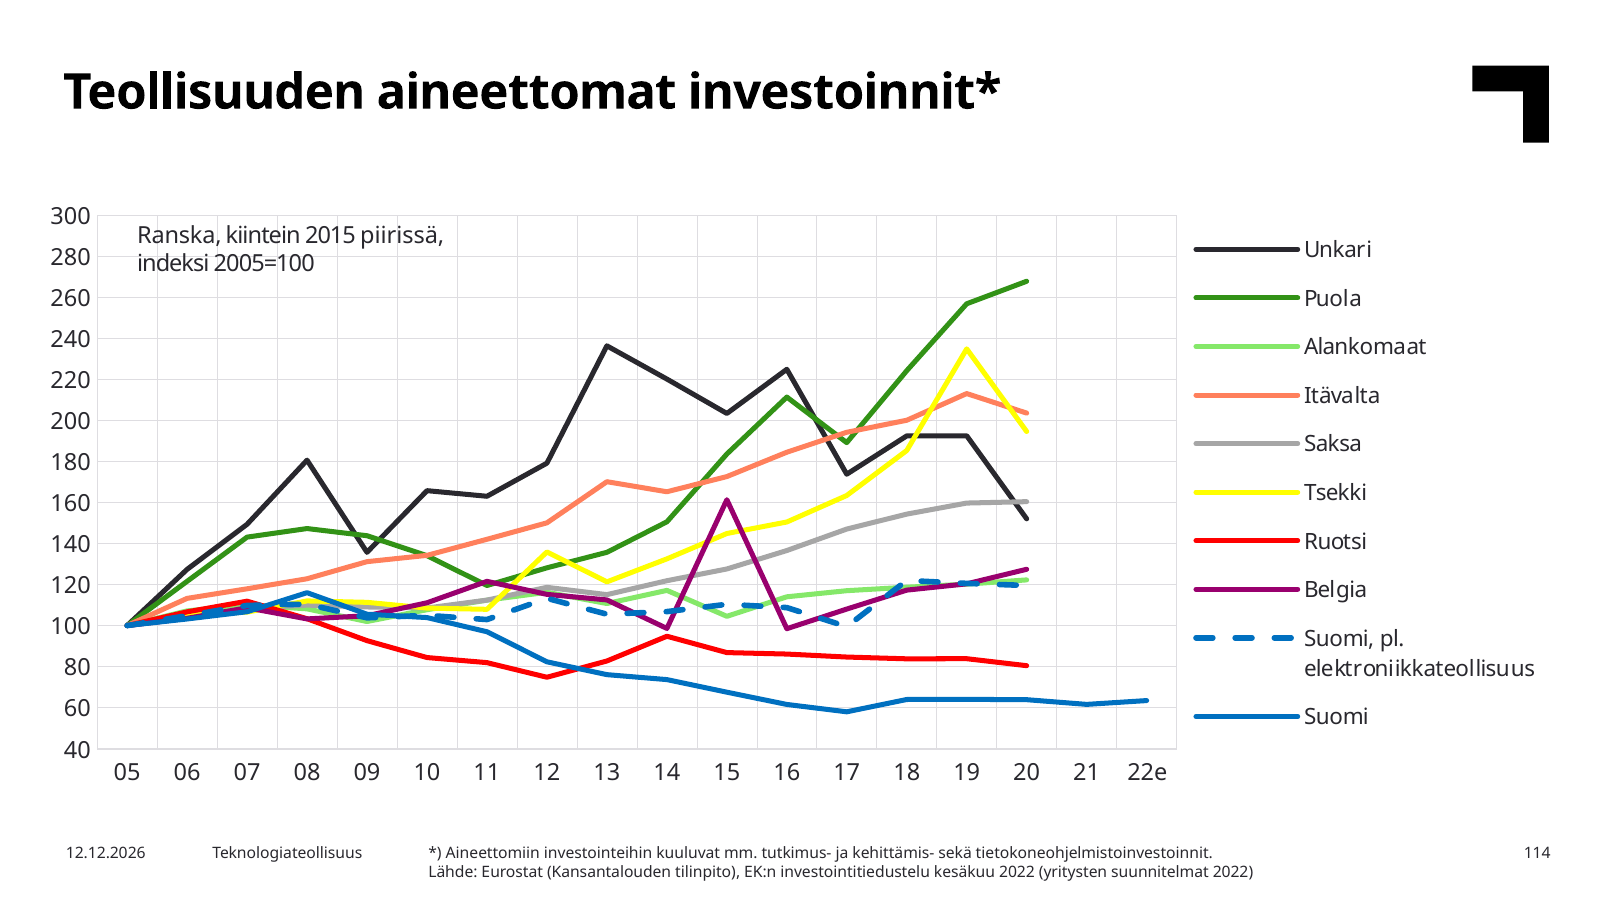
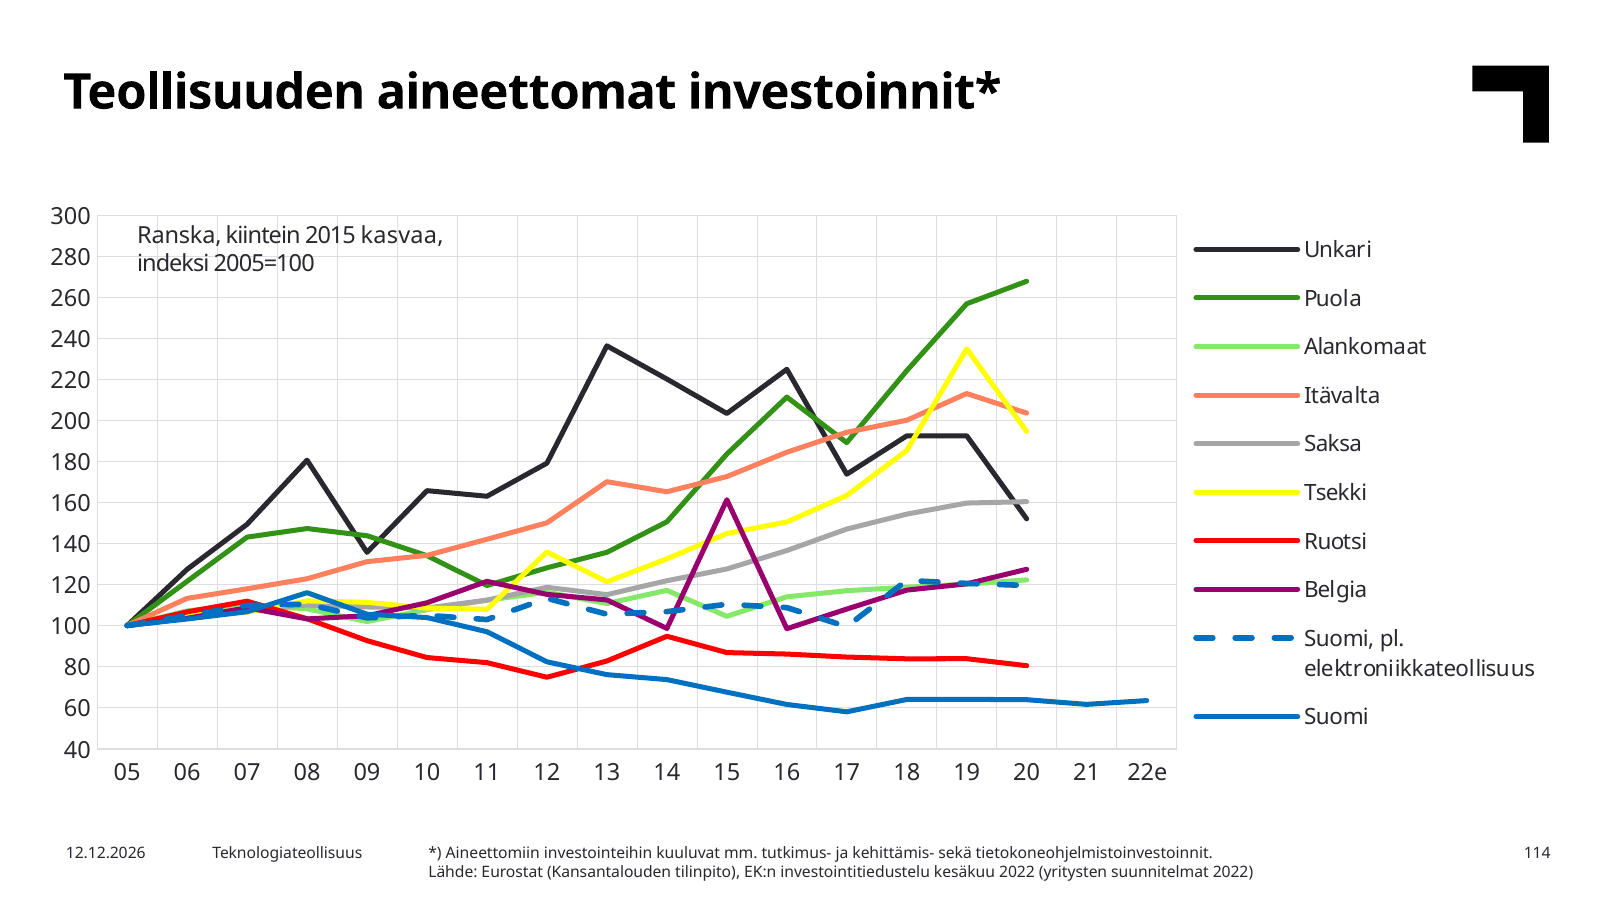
piirissä: piirissä -> kasvaa
